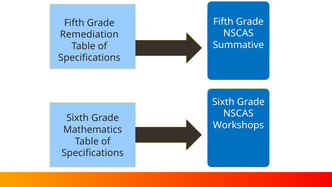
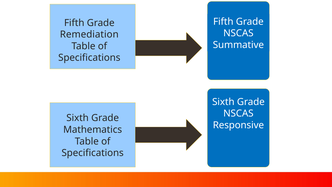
Workshops: Workshops -> Responsive
